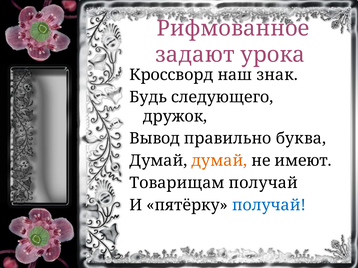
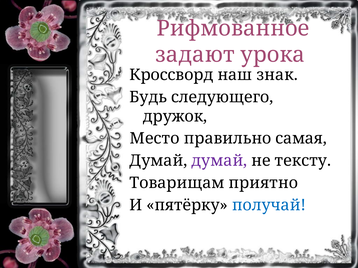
Вывод: Вывод -> Место
буква: буква -> самая
думай at (219, 161) colour: orange -> purple
имеют: имеют -> тексту
Товарищам получай: получай -> приятно
